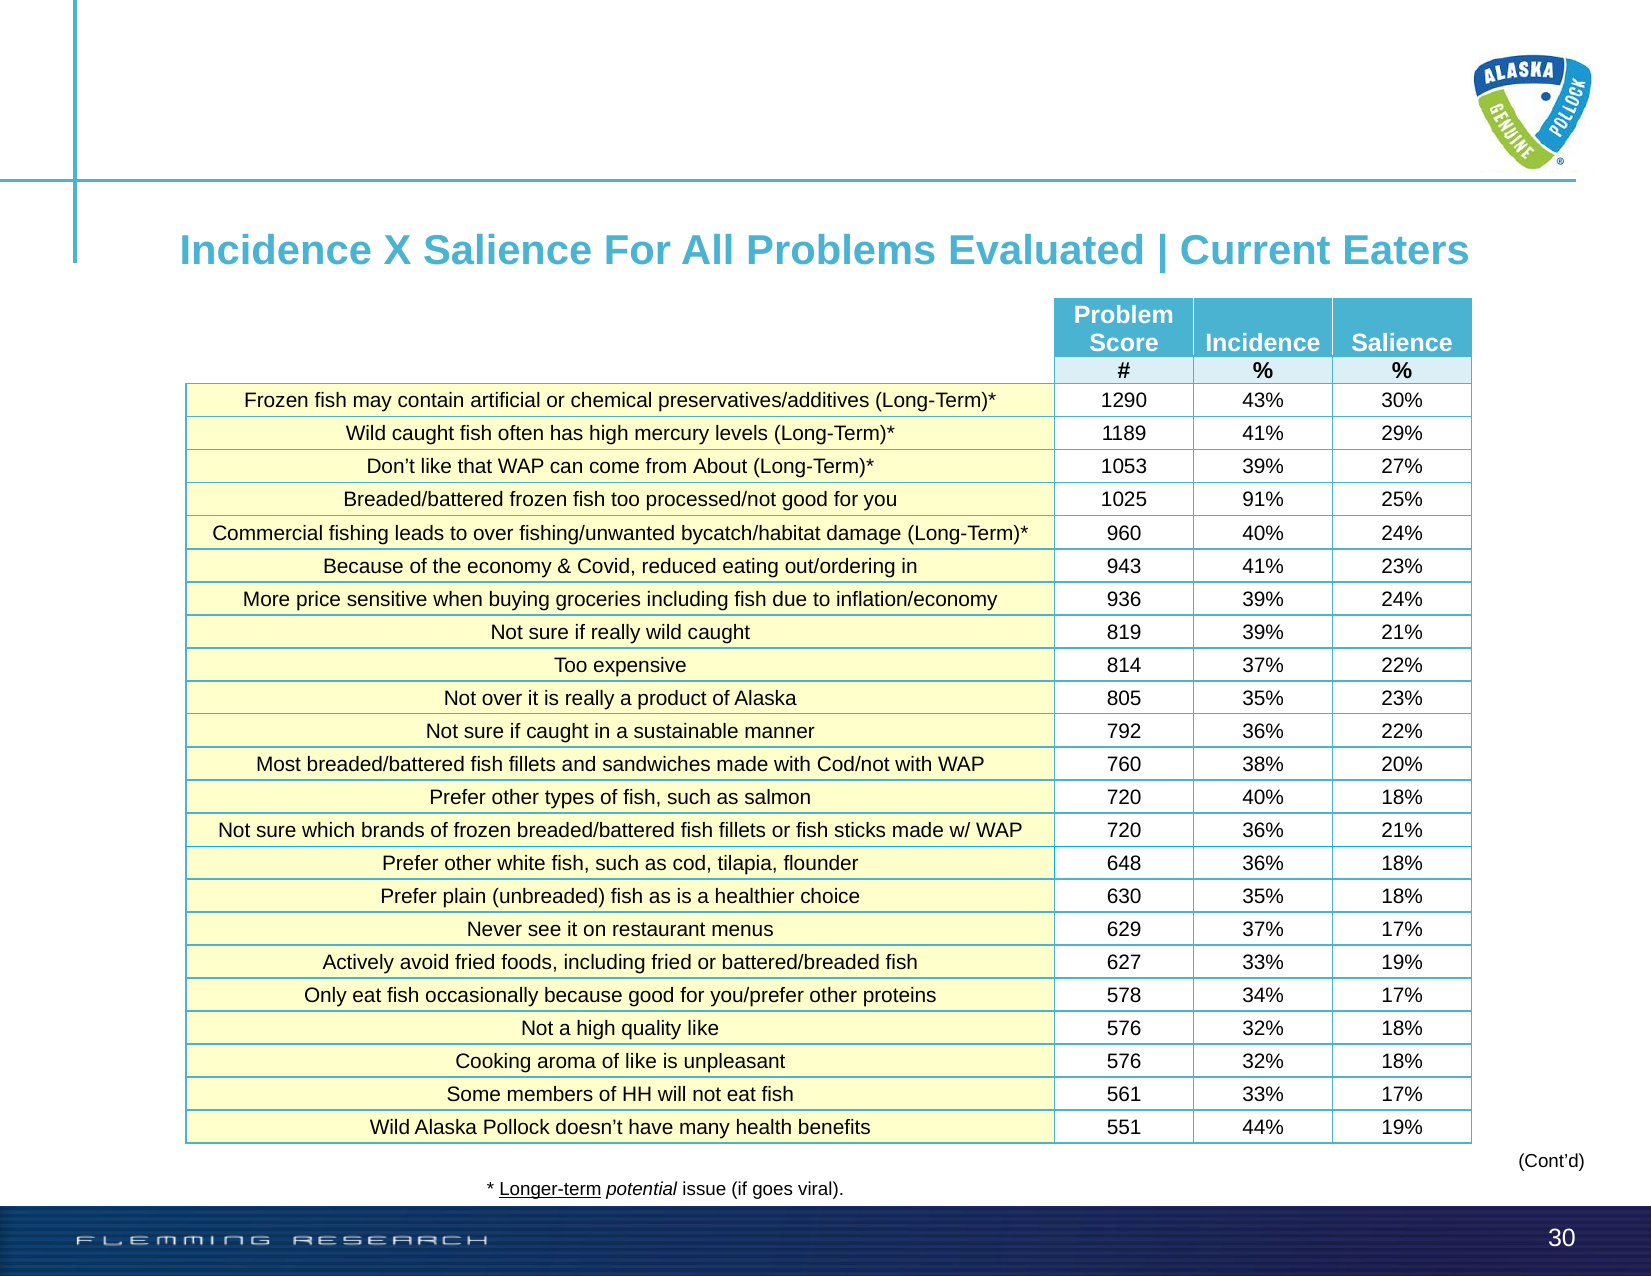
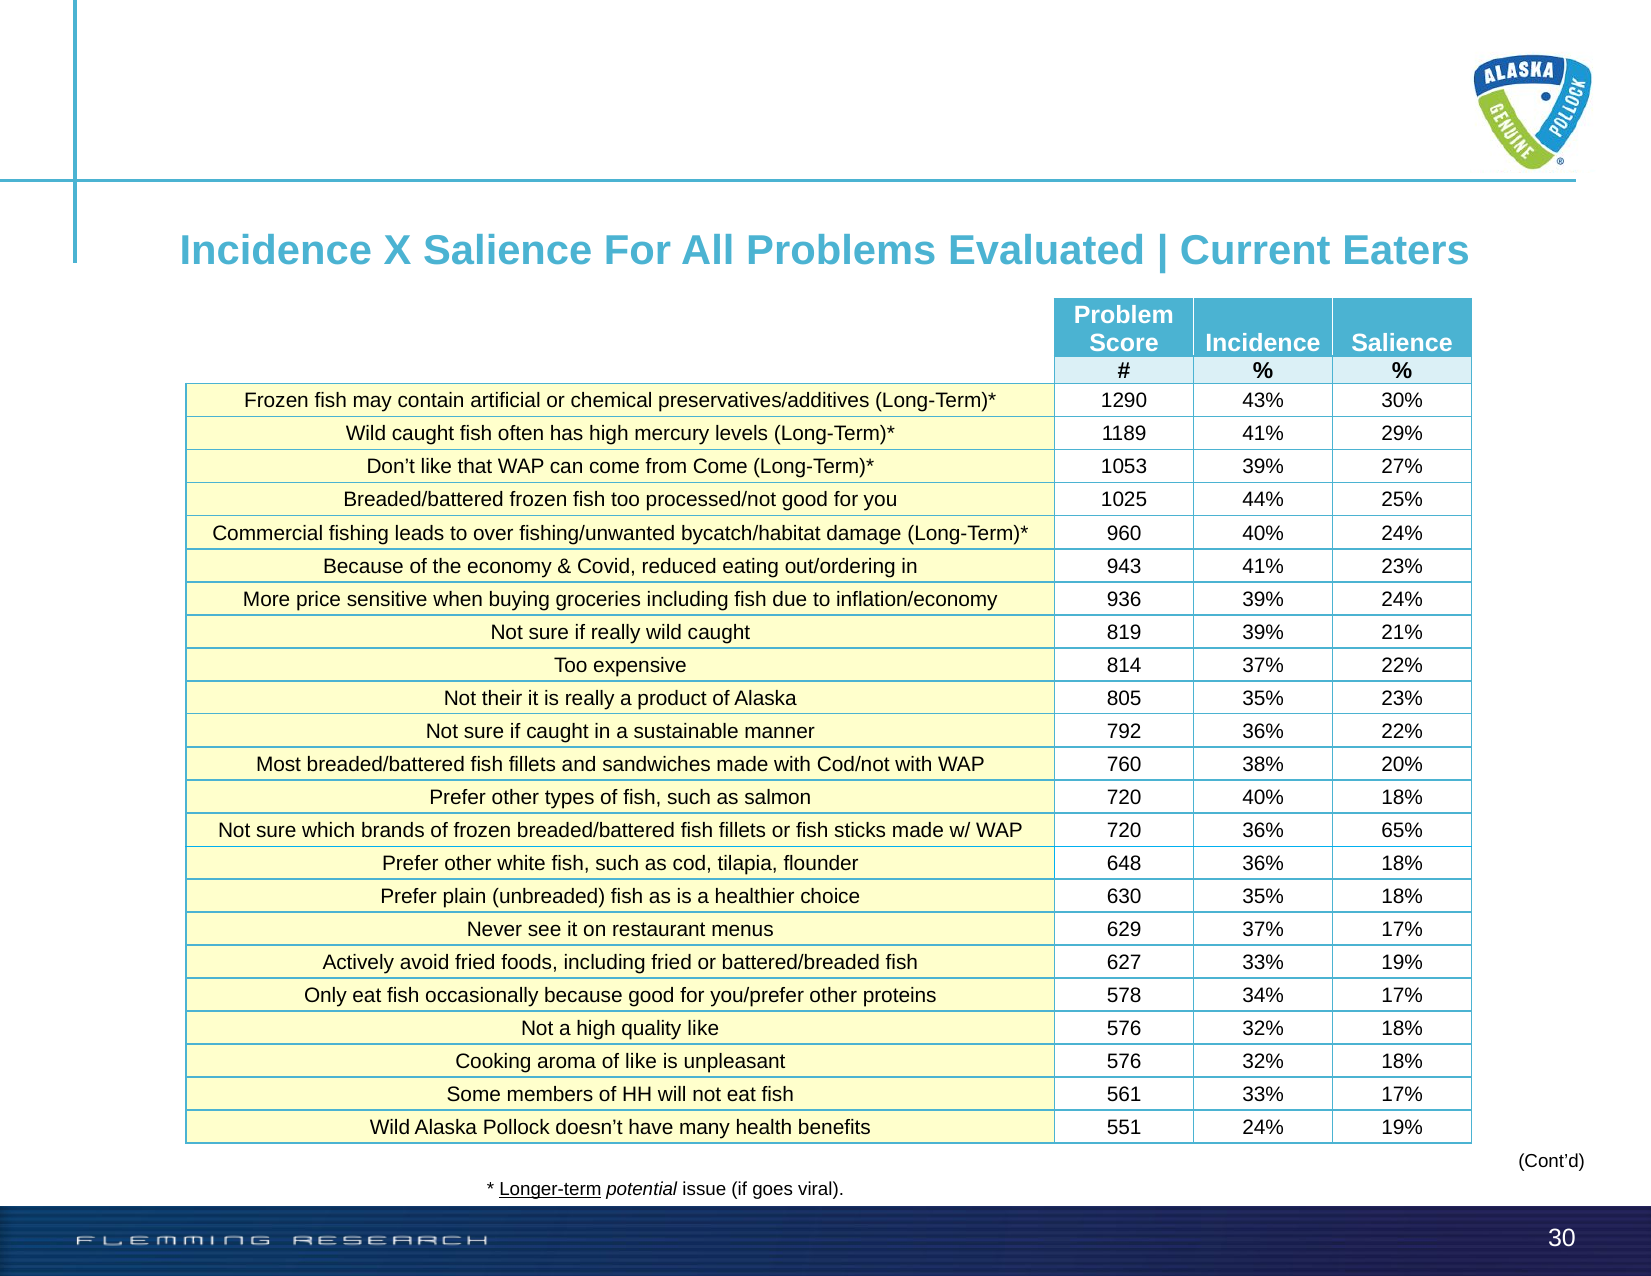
from About: About -> Come
91%: 91% -> 44%
Not over: over -> their
36% 21%: 21% -> 65%
551 44%: 44% -> 24%
